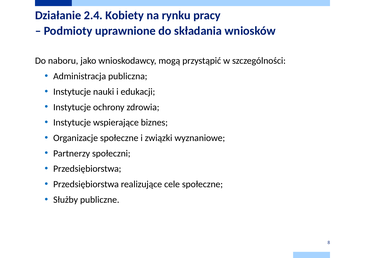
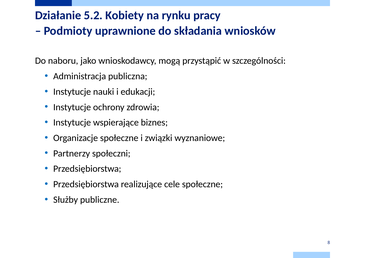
2.4: 2.4 -> 5.2
